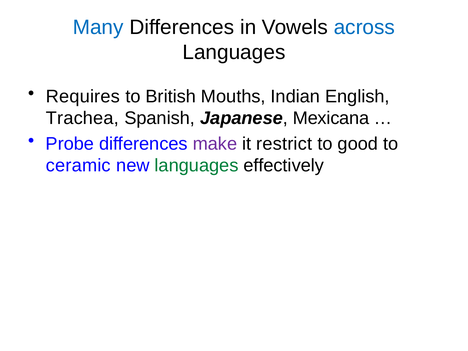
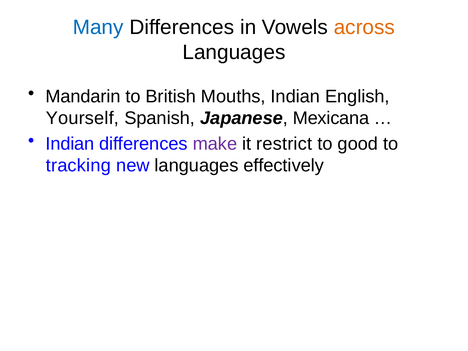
across colour: blue -> orange
Requires: Requires -> Mandarin
Trachea: Trachea -> Yourself
Probe at (70, 144): Probe -> Indian
ceramic: ceramic -> tracking
languages at (197, 166) colour: green -> black
